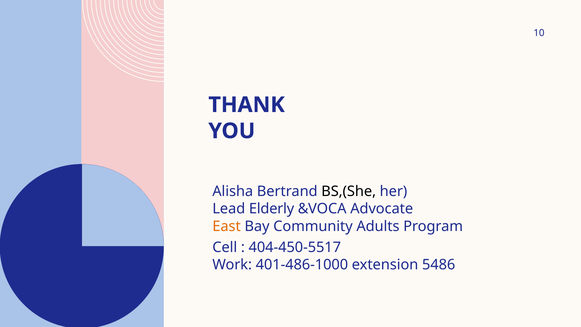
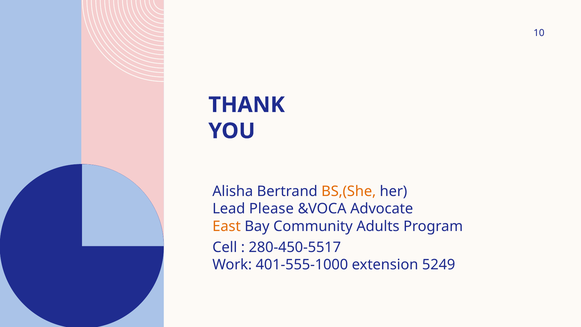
BS,(She colour: black -> orange
Elderly: Elderly -> Please
404-450-5517: 404-450-5517 -> 280-450-5517
401-486-1000: 401-486-1000 -> 401-555-1000
5486: 5486 -> 5249
